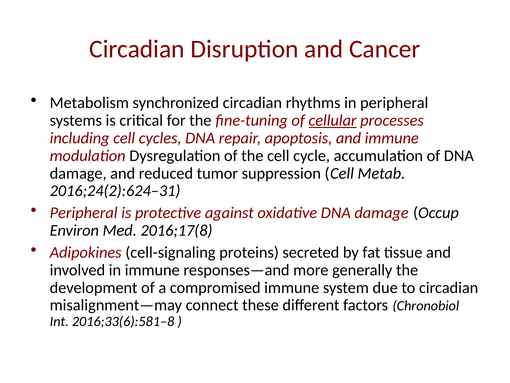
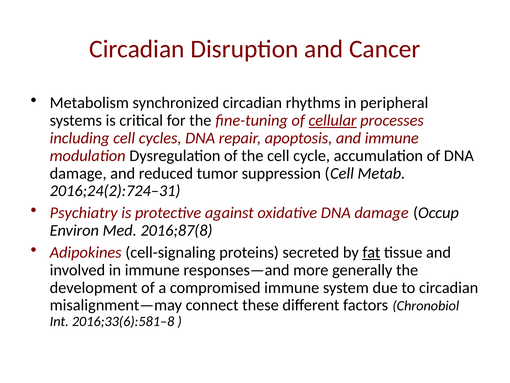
2016;24(2):624–31: 2016;24(2):624–31 -> 2016;24(2):724–31
Peripheral at (84, 213): Peripheral -> Psychiatry
2016;17(8: 2016;17(8 -> 2016;87(8
fat underline: none -> present
